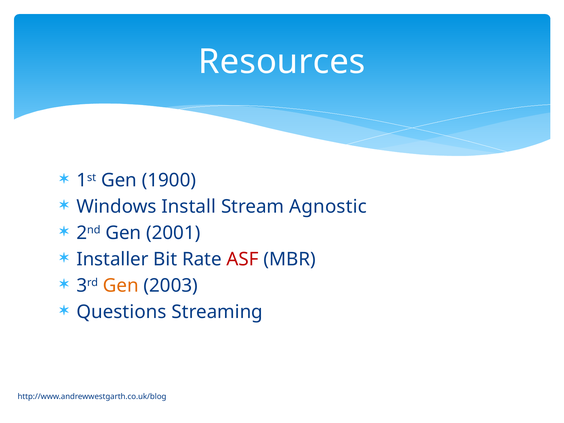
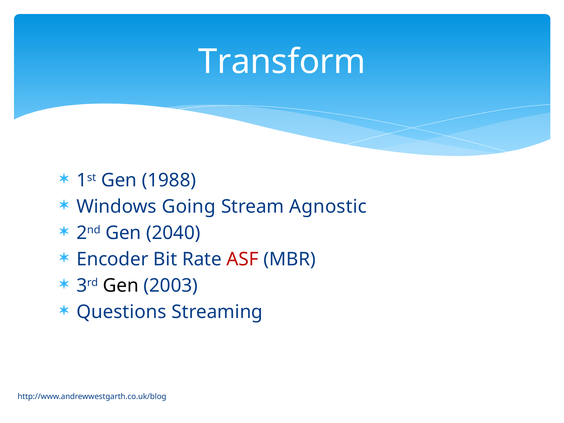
Resources: Resources -> Transform
1900: 1900 -> 1988
Install: Install -> Going
2001: 2001 -> 2040
Installer: Installer -> Encoder
Gen at (121, 286) colour: orange -> black
